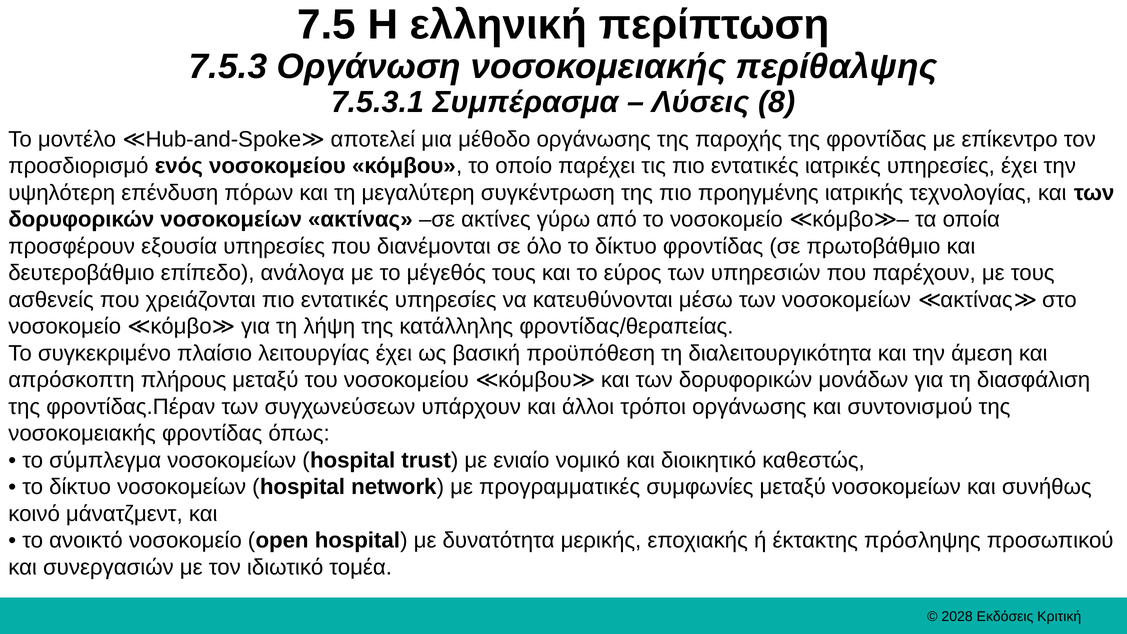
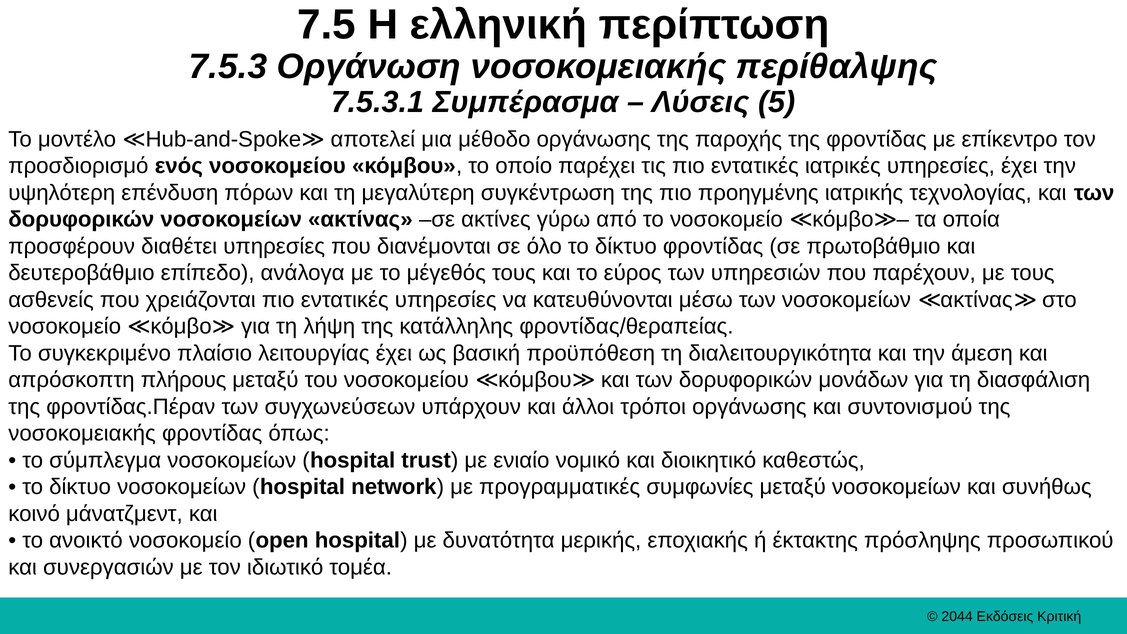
8: 8 -> 5
εξουσία: εξουσία -> διαθέτει
2028: 2028 -> 2044
